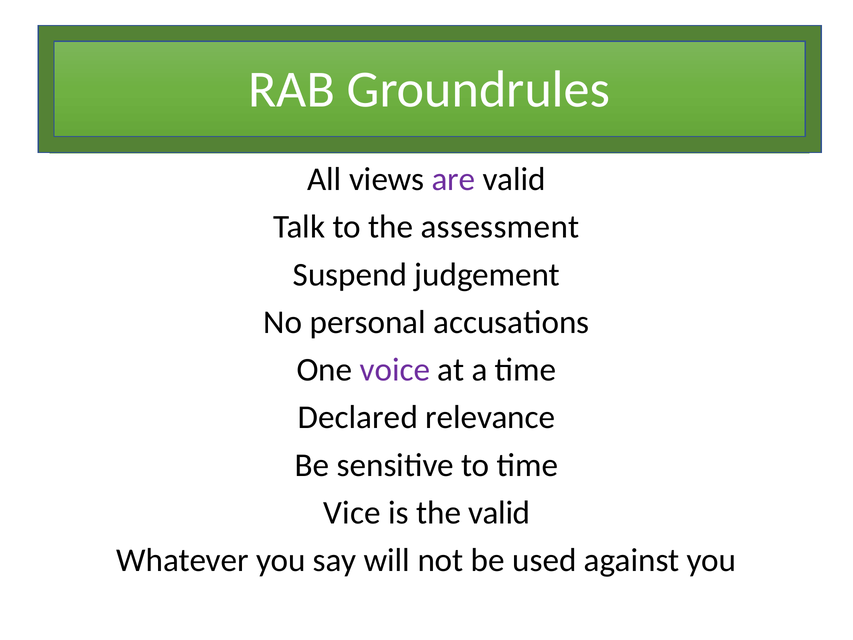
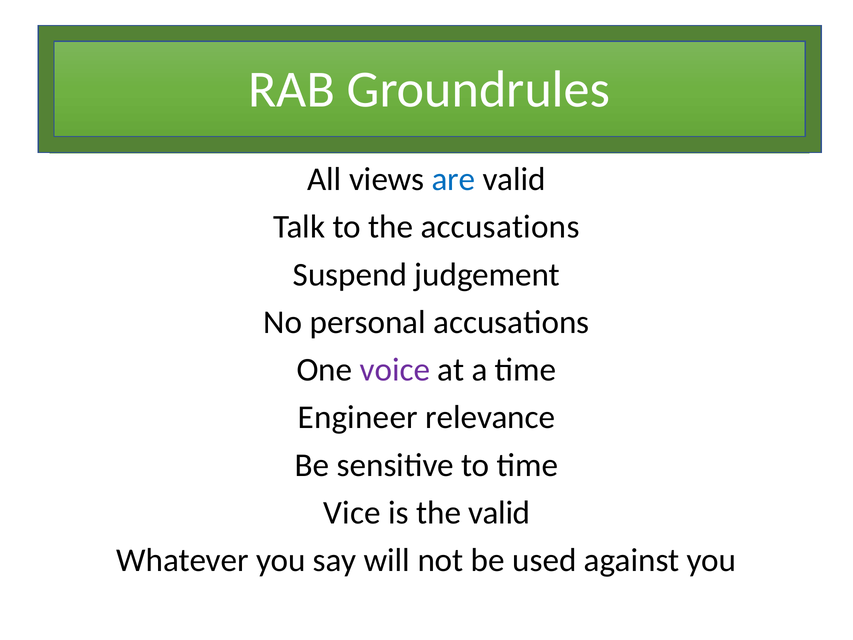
are colour: purple -> blue
the assessment: assessment -> accusations
Declared: Declared -> Engineer
